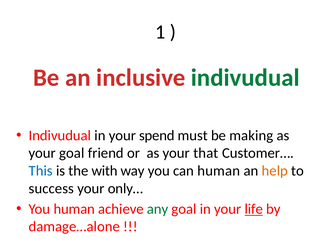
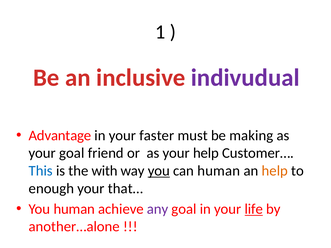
indivudual at (245, 78) colour: green -> purple
Indivudual at (60, 136): Indivudual -> Advantage
spend: spend -> faster
your that: that -> help
you at (159, 171) underline: none -> present
success: success -> enough
only…: only… -> that…
any colour: green -> purple
damage…alone: damage…alone -> another…alone
